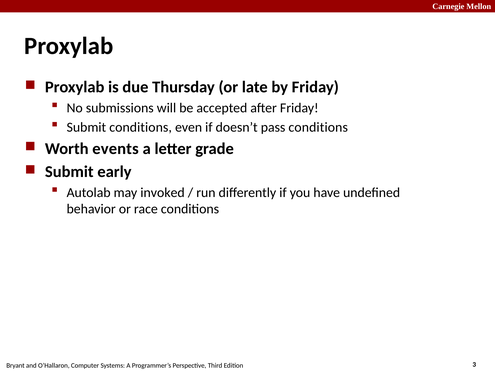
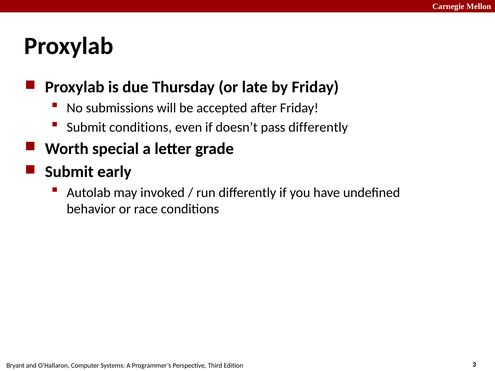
pass conditions: conditions -> differently
events: events -> special
